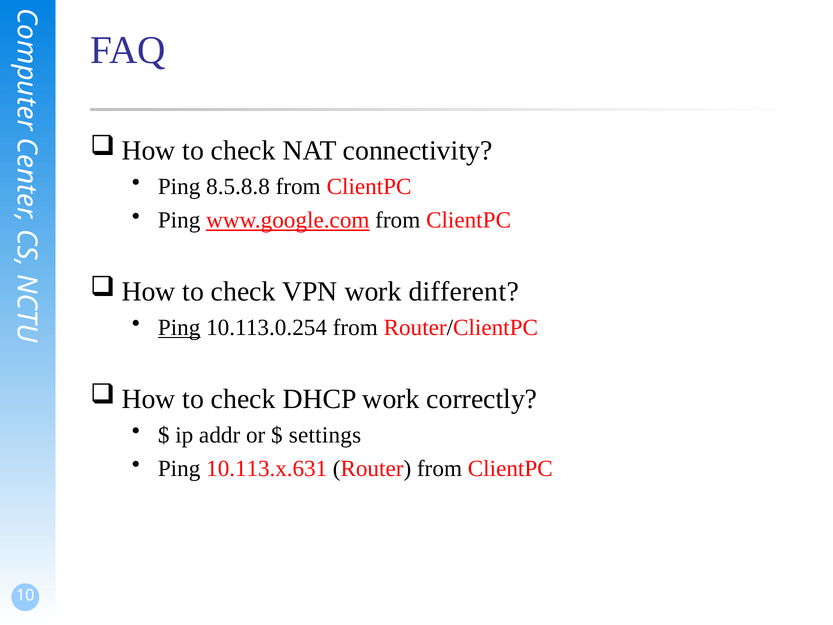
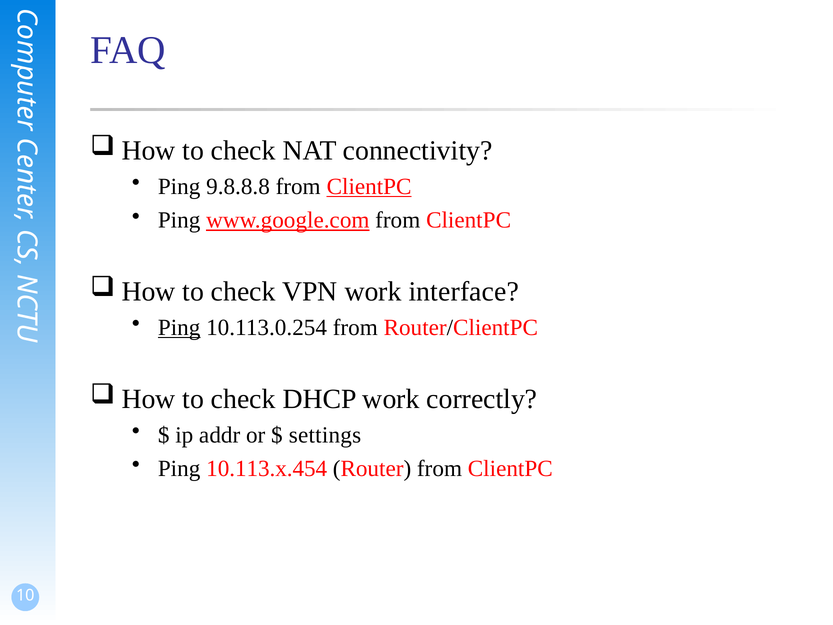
8.5.8.8: 8.5.8.8 -> 9.8.8.8
ClientPC at (369, 187) underline: none -> present
different: different -> interface
10.113.x.631: 10.113.x.631 -> 10.113.x.454
